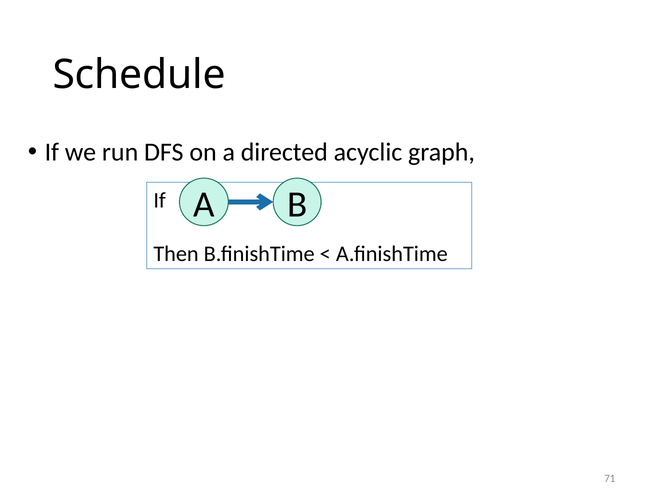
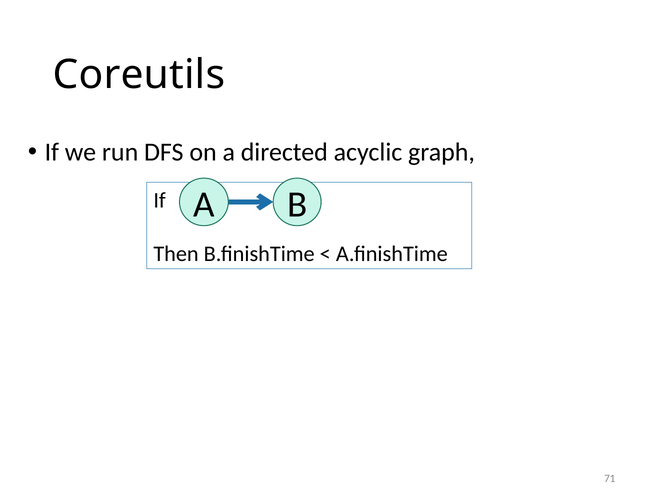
Schedule: Schedule -> Coreutils
